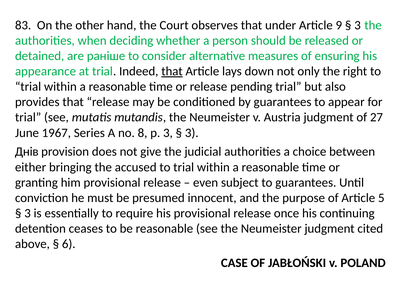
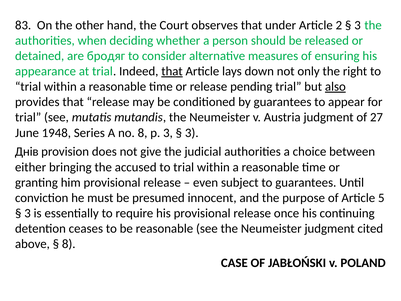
9: 9 -> 2
раніше: раніше -> бродяг
also underline: none -> present
1967: 1967 -> 1948
6 at (69, 244): 6 -> 8
